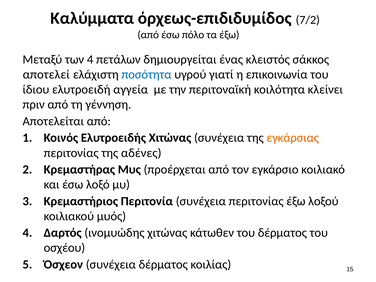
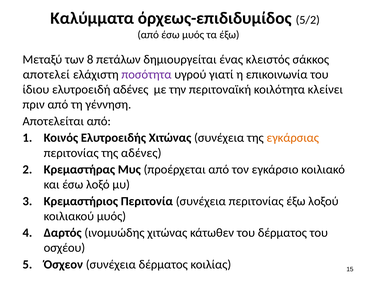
7/2: 7/2 -> 5/2
έσω πόλο: πόλο -> μυός
των 4: 4 -> 8
ποσότητα colour: blue -> purple
ελυτροειδή αγγεία: αγγεία -> αδένες
